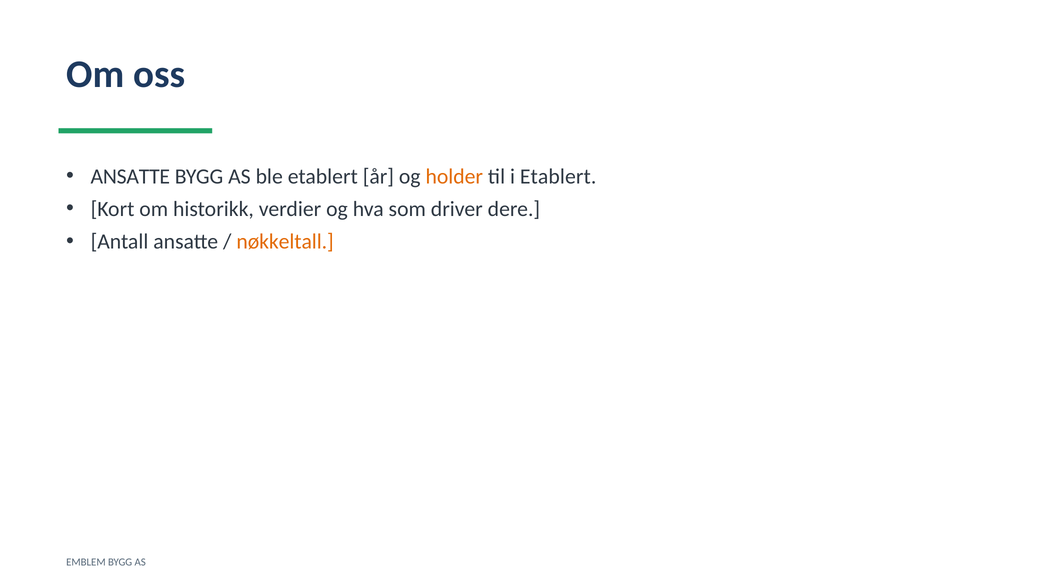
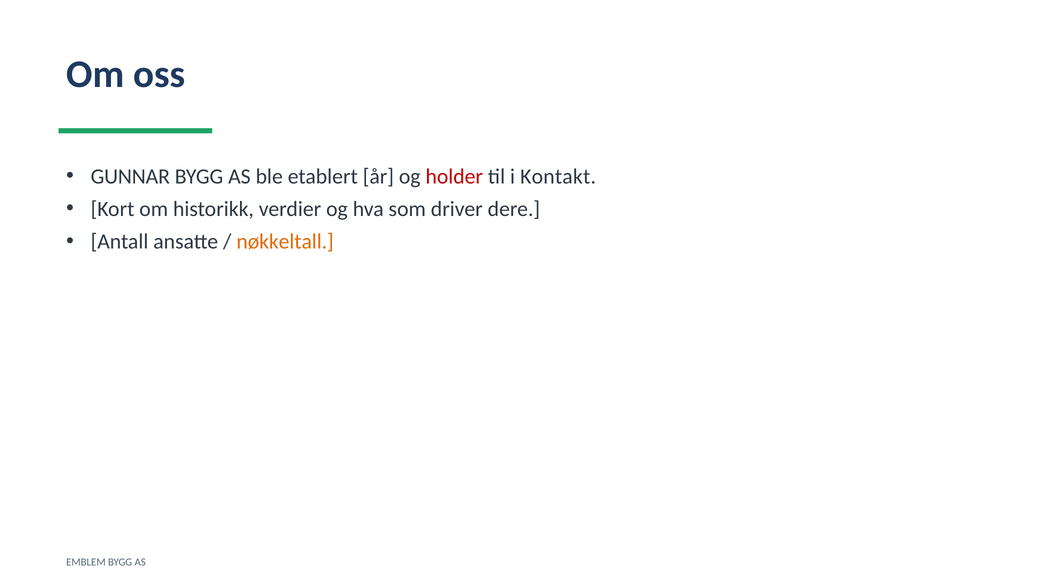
ANSATTE at (130, 176): ANSATTE -> GUNNAR
holder colour: orange -> red
i Etablert: Etablert -> Kontakt
